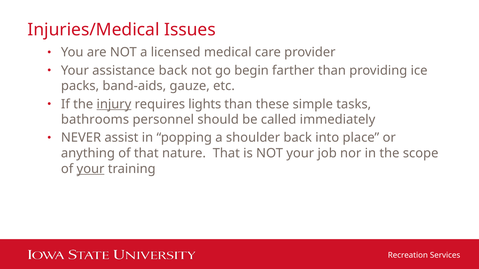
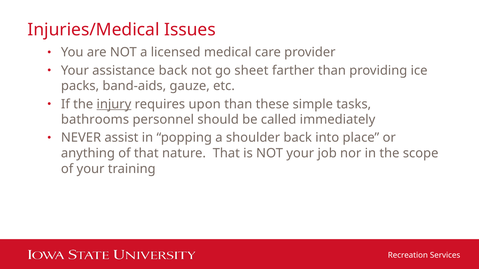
begin: begin -> sheet
lights: lights -> upon
your at (91, 169) underline: present -> none
